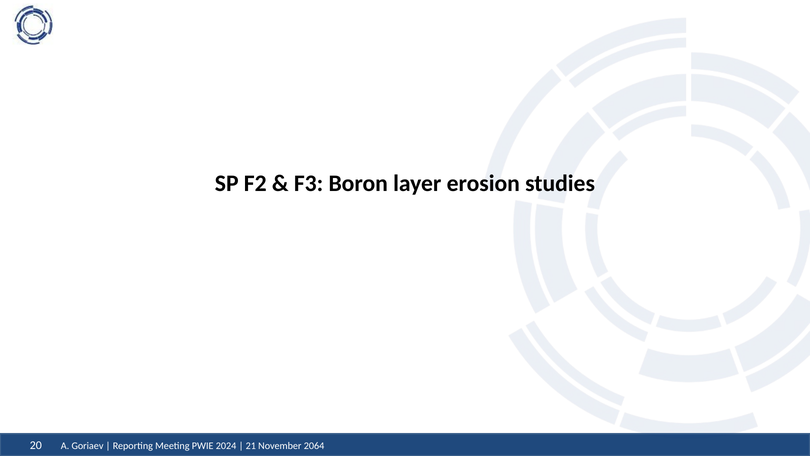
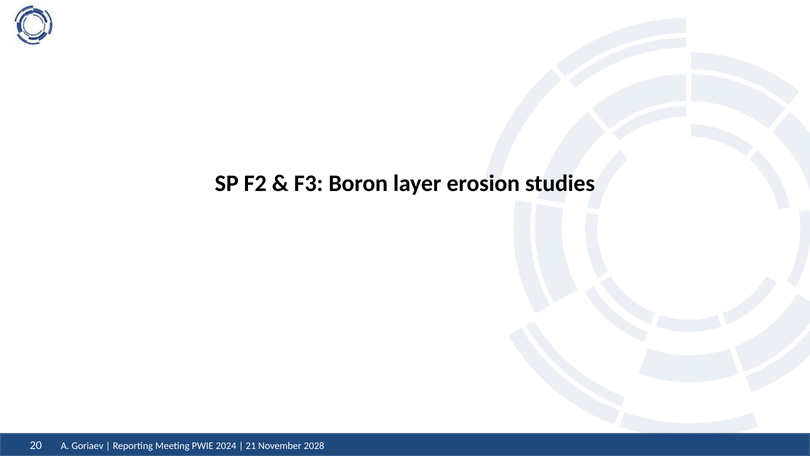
2064: 2064 -> 2028
